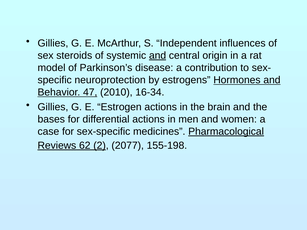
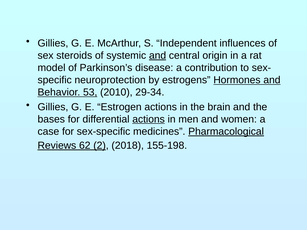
47: 47 -> 53
16-34: 16-34 -> 29-34
actions at (149, 119) underline: none -> present
2077: 2077 -> 2018
